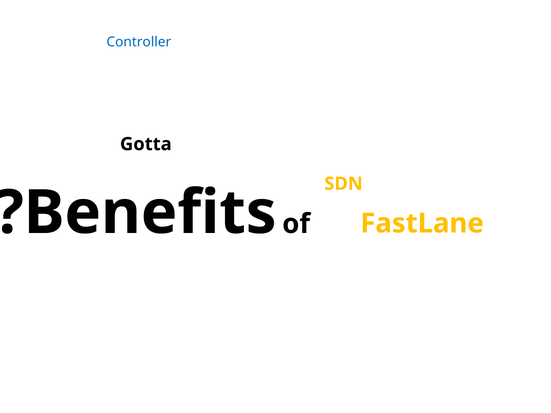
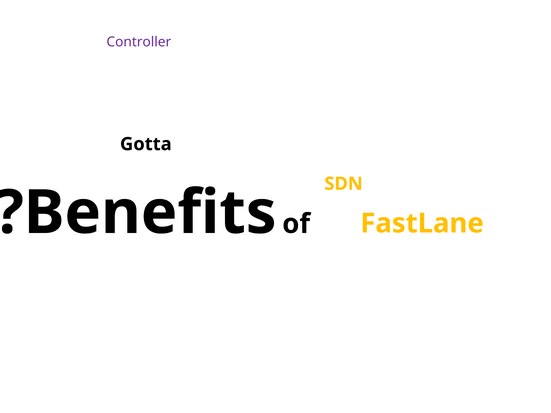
Controller colour: blue -> purple
